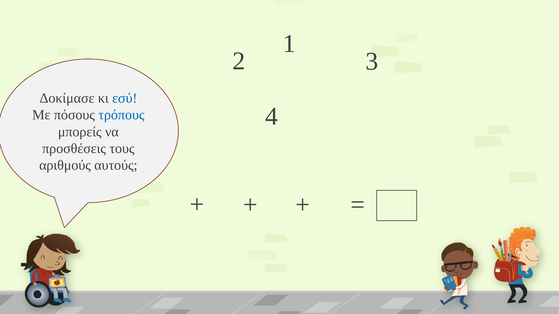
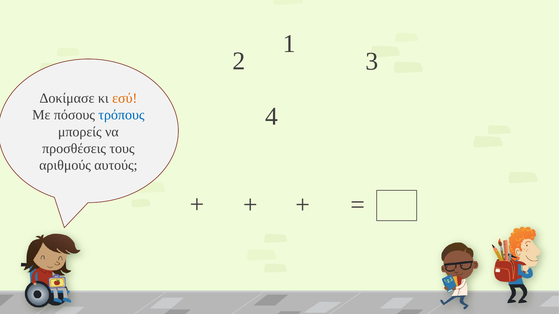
εσύ colour: blue -> orange
